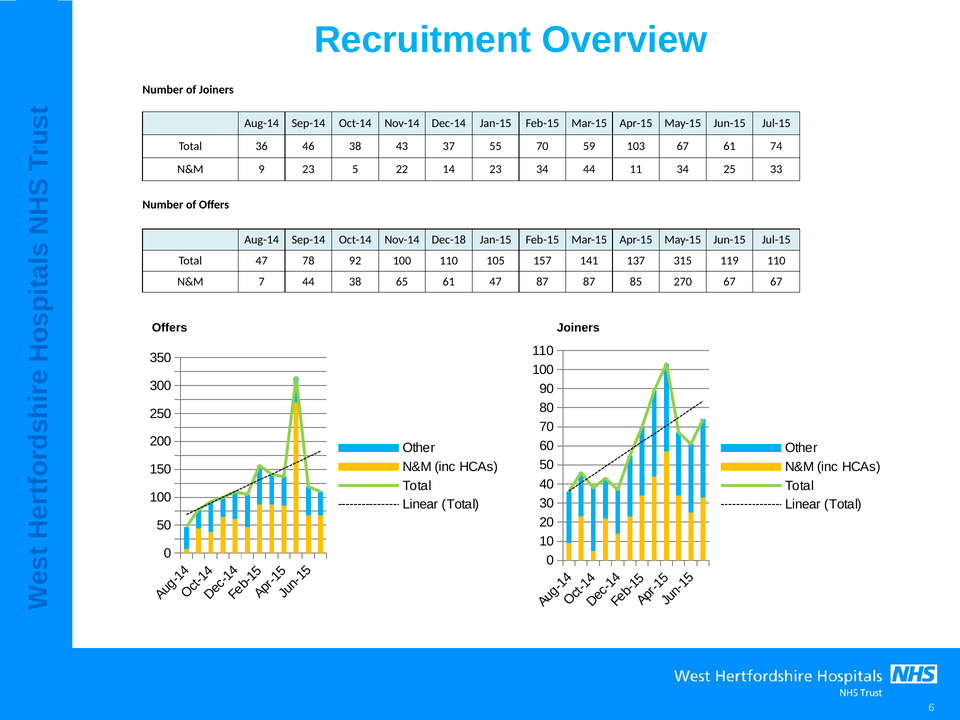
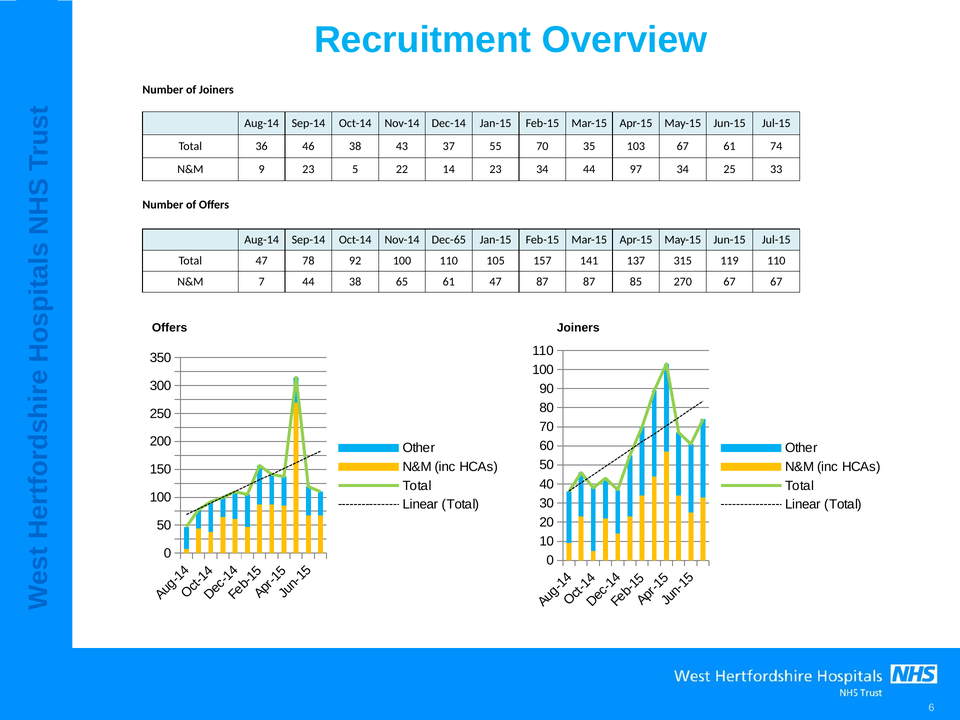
59: 59 -> 35
11: 11 -> 97
Dec-18: Dec-18 -> Dec-65
